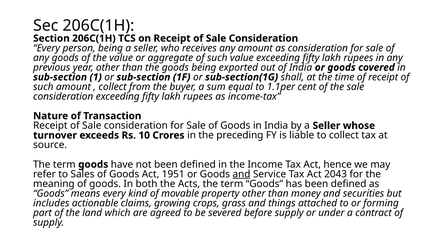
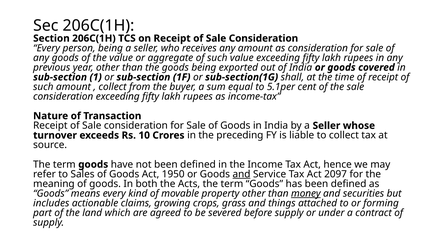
1.1per: 1.1per -> 5.1per
1951: 1951 -> 1950
2043: 2043 -> 2097
money underline: none -> present
